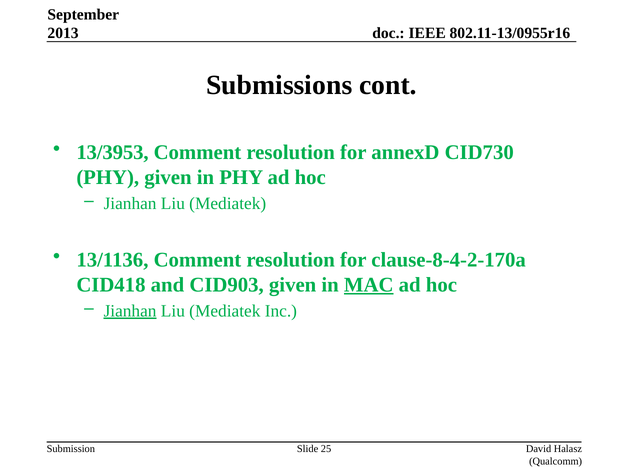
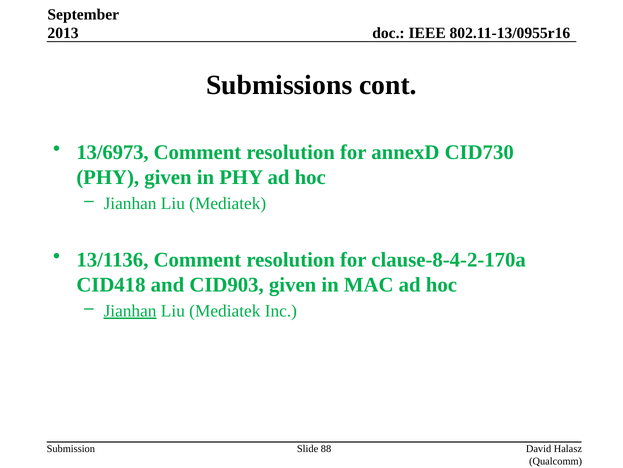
13/3953: 13/3953 -> 13/6973
MAC underline: present -> none
25: 25 -> 88
